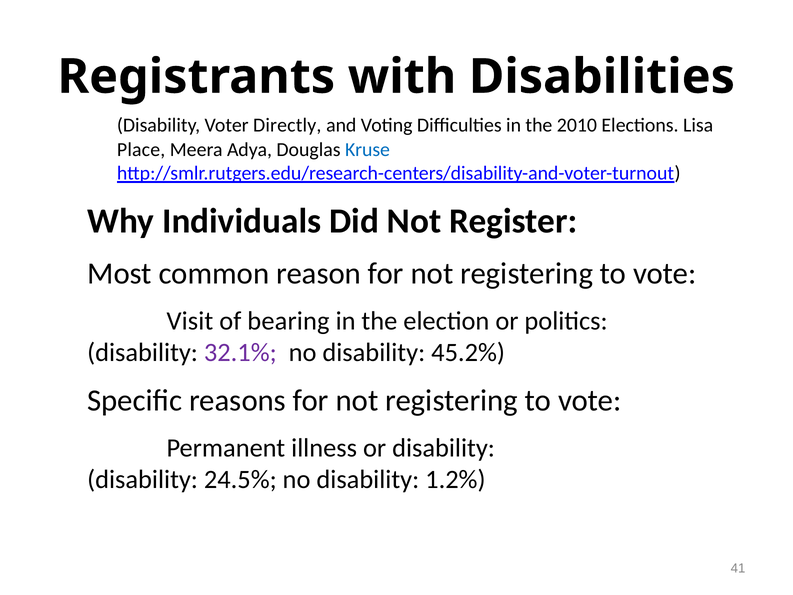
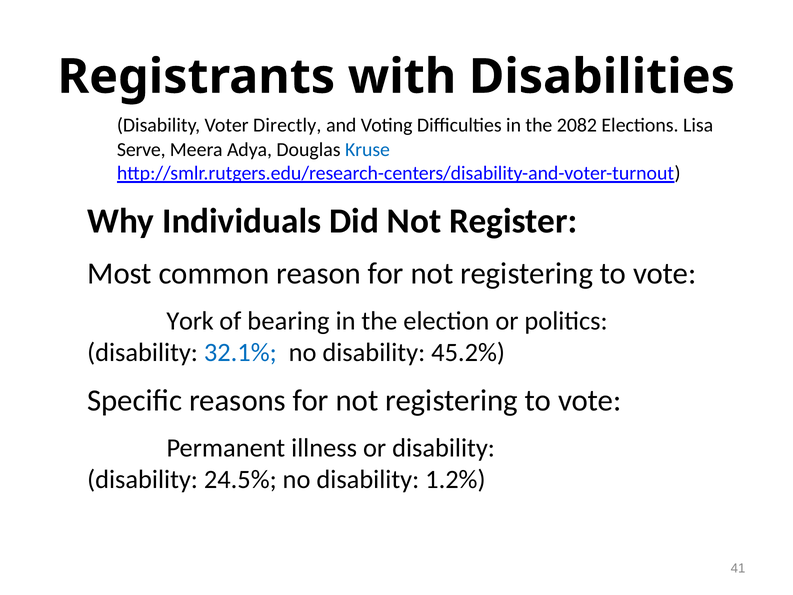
2010: 2010 -> 2082
Place: Place -> Serve
Visit: Visit -> York
32.1% colour: purple -> blue
